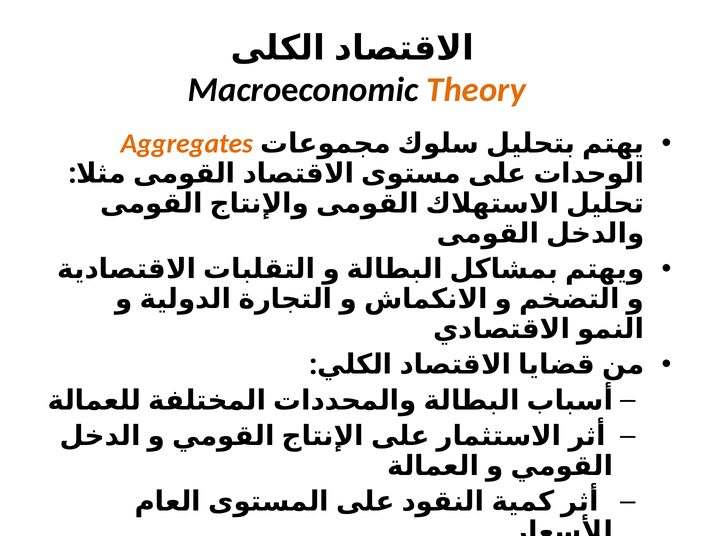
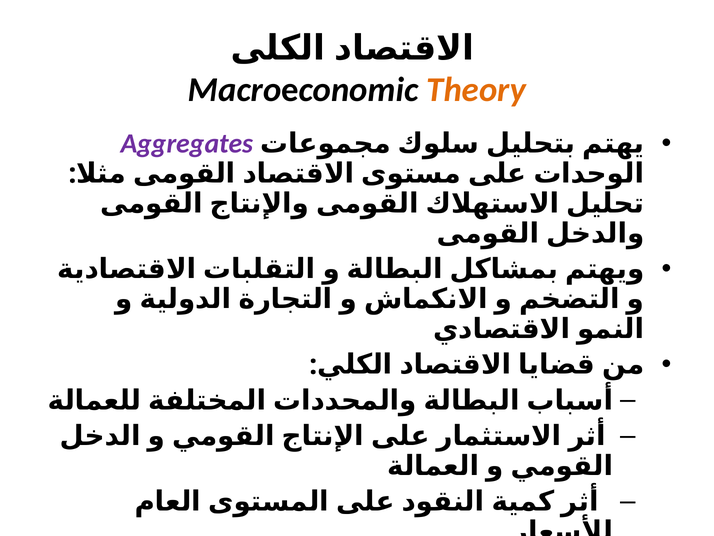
Aggregates colour: orange -> purple
